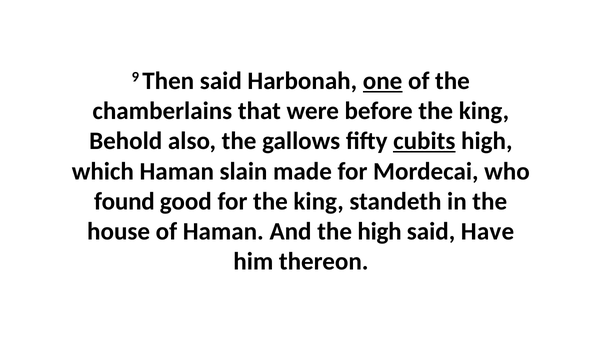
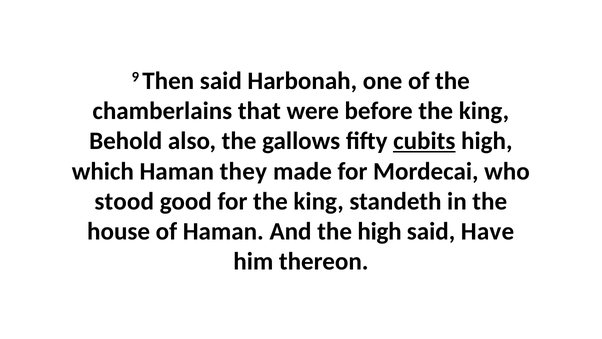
one underline: present -> none
slain: slain -> they
found: found -> stood
